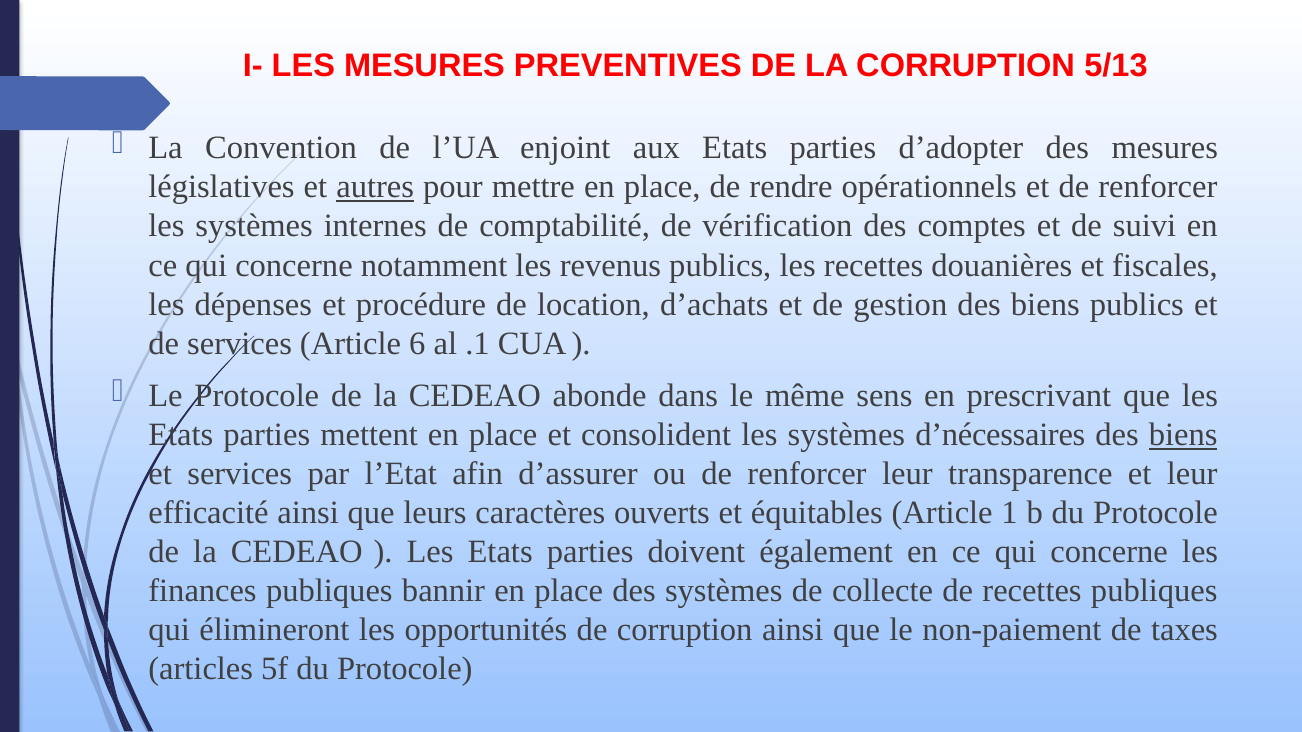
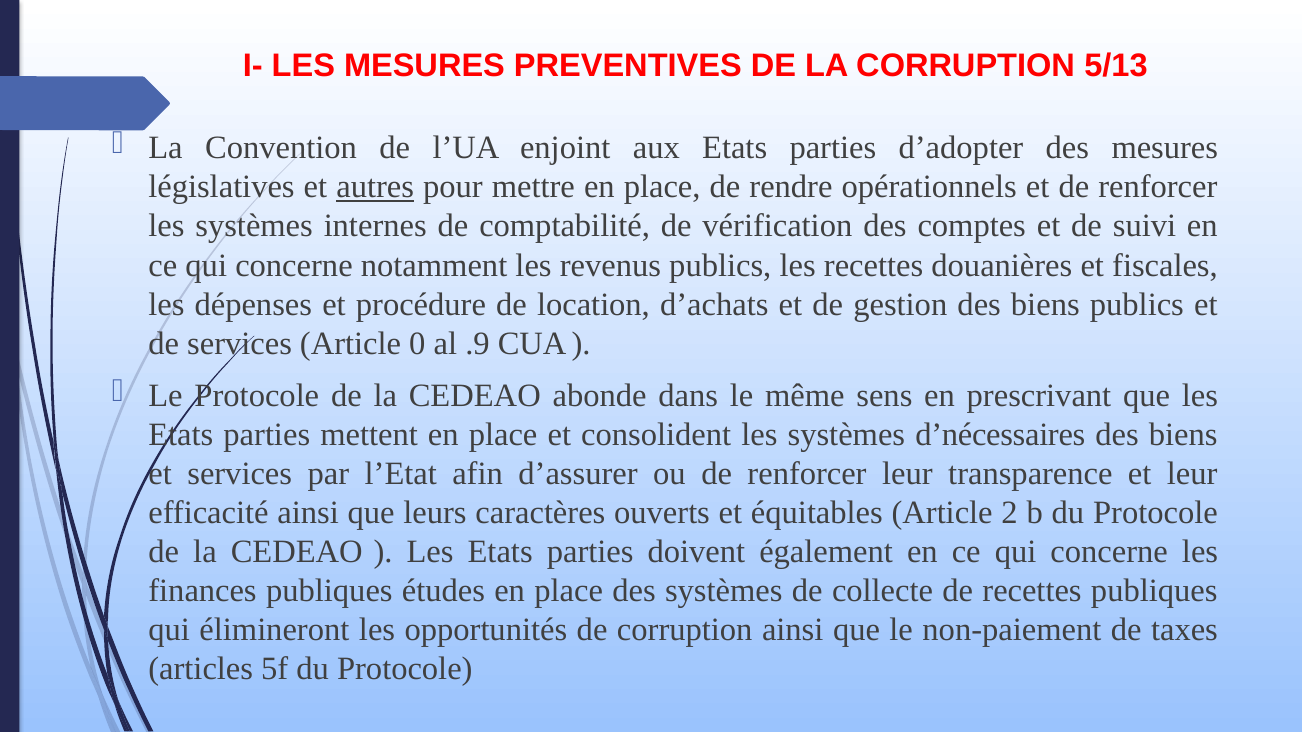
6: 6 -> 0
.1: .1 -> .9
biens at (1183, 435) underline: present -> none
1: 1 -> 2
bannir: bannir -> études
